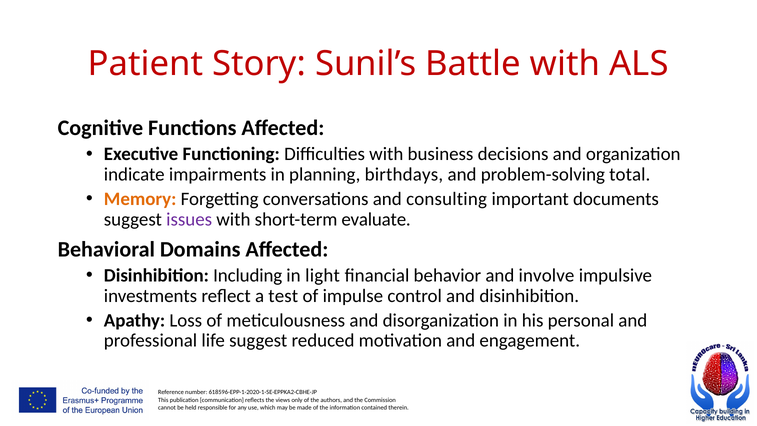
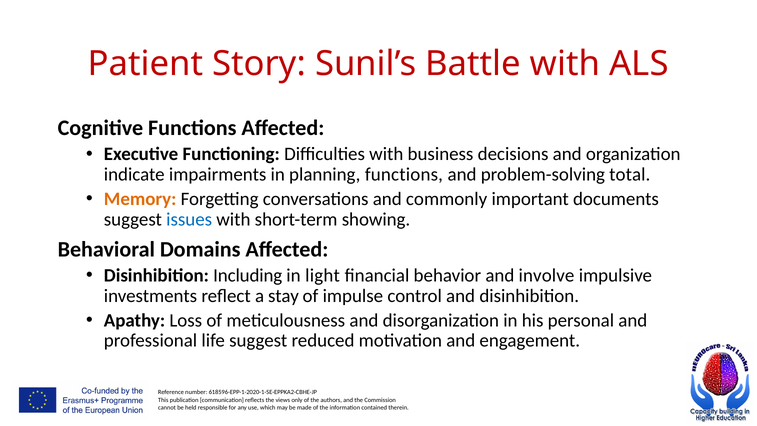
planning birthdays: birthdays -> functions
consulting: consulting -> commonly
issues colour: purple -> blue
evaluate: evaluate -> showing
test: test -> stay
